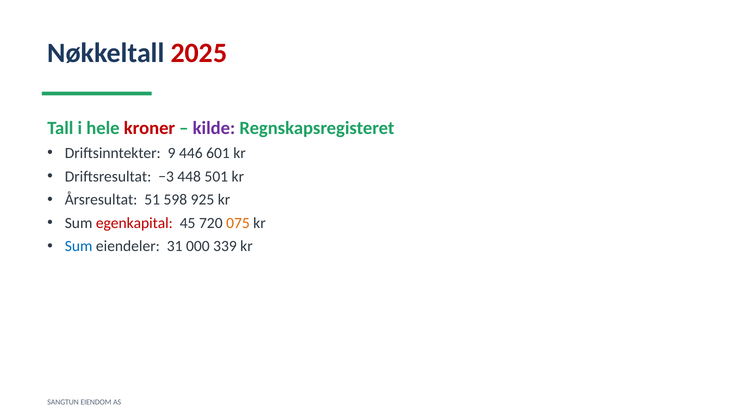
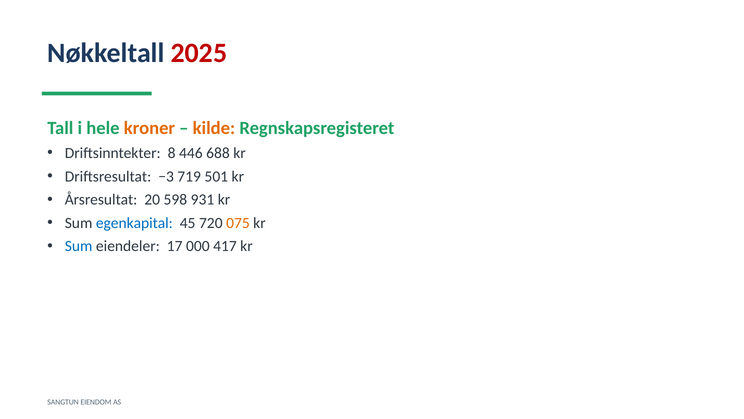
kroner colour: red -> orange
kilde colour: purple -> orange
9: 9 -> 8
601: 601 -> 688
448: 448 -> 719
51: 51 -> 20
925: 925 -> 931
egenkapital colour: red -> blue
31: 31 -> 17
339: 339 -> 417
